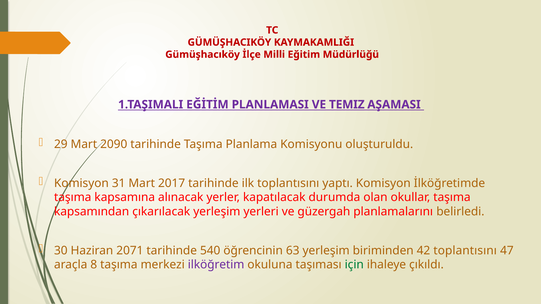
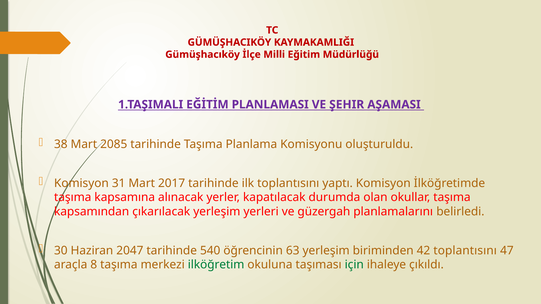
TEMIZ: TEMIZ -> ŞEHIR
29: 29 -> 38
2090: 2090 -> 2085
2071: 2071 -> 2047
ilköğretim colour: purple -> green
